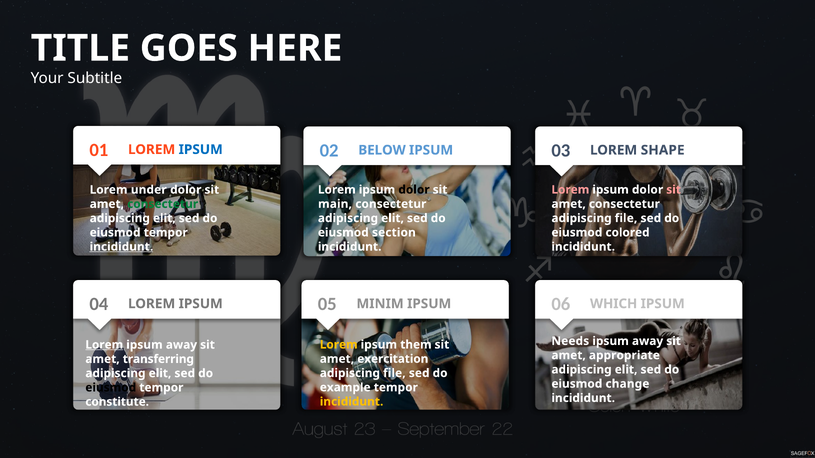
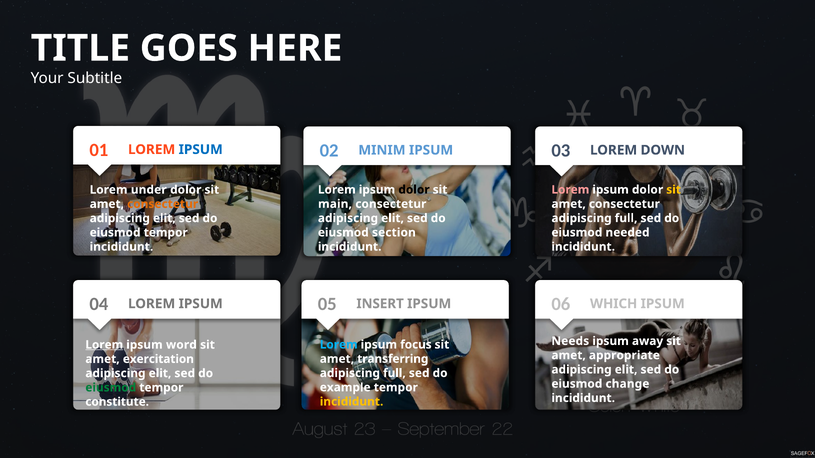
BELOW: BELOW -> MINIM
SHAPE: SHAPE -> DOWN
sit at (674, 190) colour: pink -> yellow
consectetur at (163, 204) colour: green -> orange
file at (626, 218): file -> full
colored: colored -> needed
incididunt at (121, 247) underline: present -> none
MINIM: MINIM -> INSERT
Lorem at (339, 345) colour: yellow -> light blue
them: them -> focus
away at (181, 345): away -> word
exercitation: exercitation -> transferring
transferring: transferring -> exercitation
file at (394, 373): file -> full
eiusmod at (111, 388) colour: black -> green
